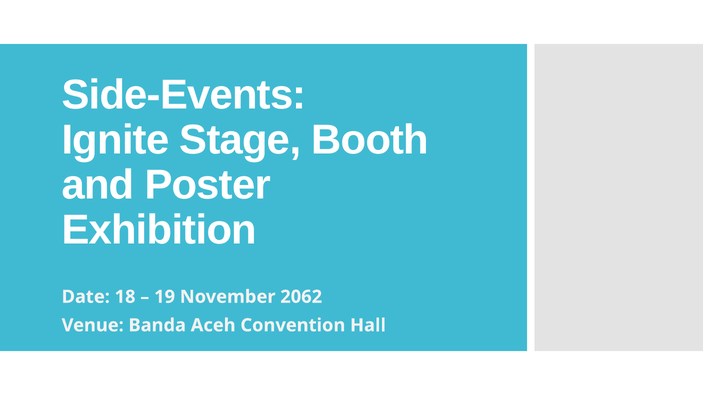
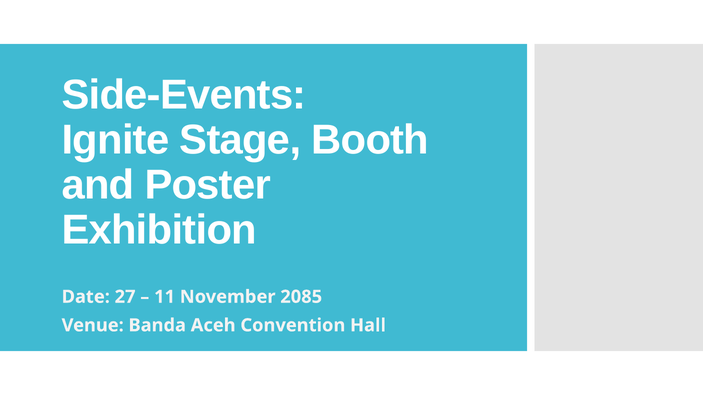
18: 18 -> 27
19: 19 -> 11
2062: 2062 -> 2085
